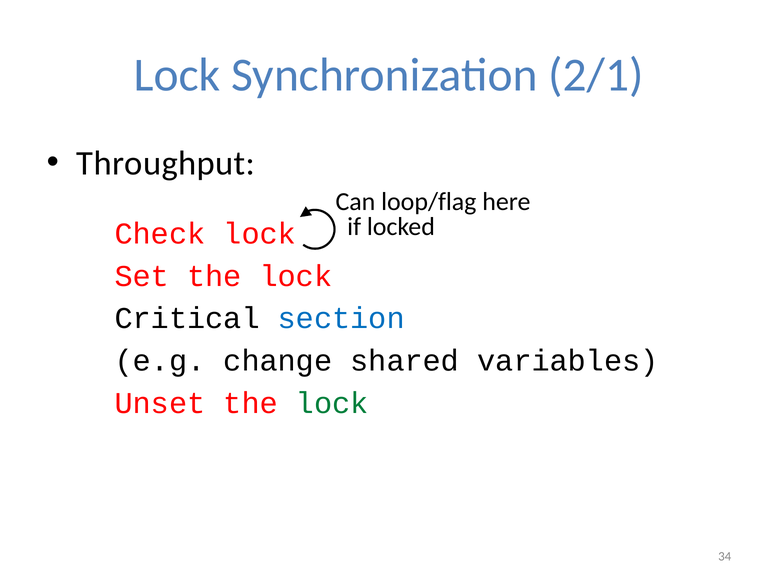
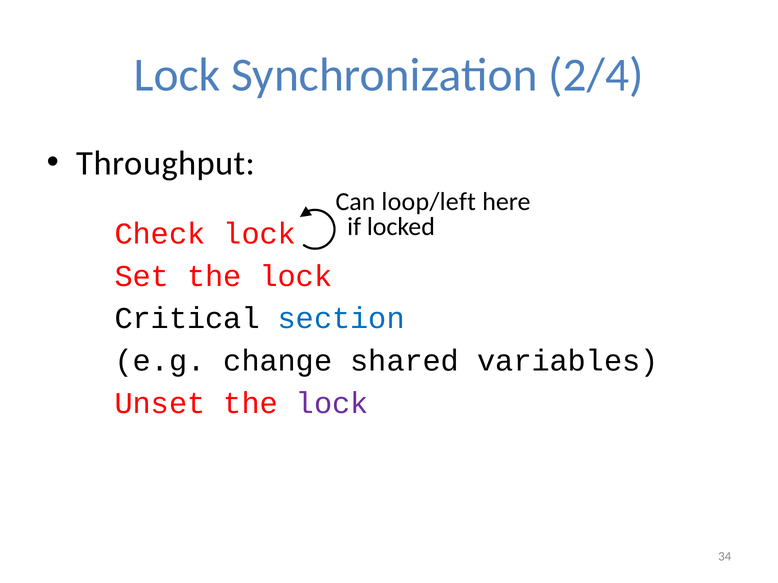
2/1: 2/1 -> 2/4
loop/flag: loop/flag -> loop/left
lock at (332, 403) colour: green -> purple
